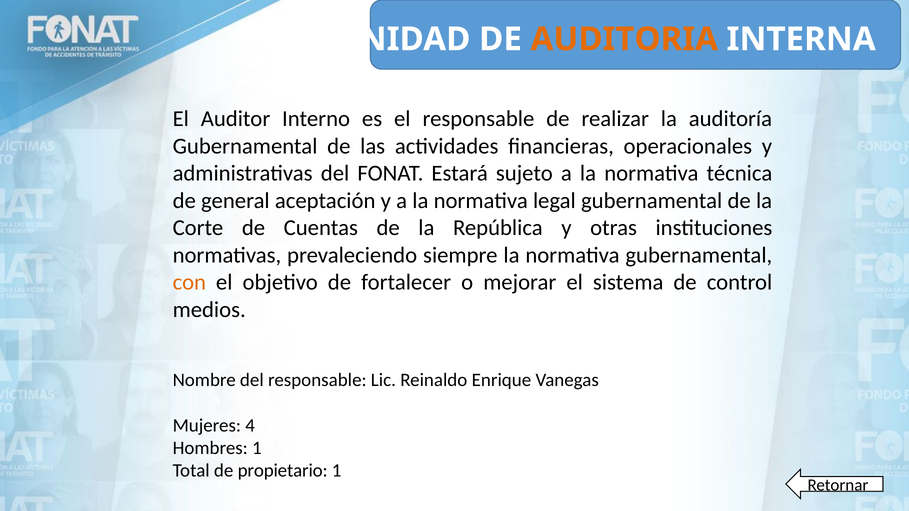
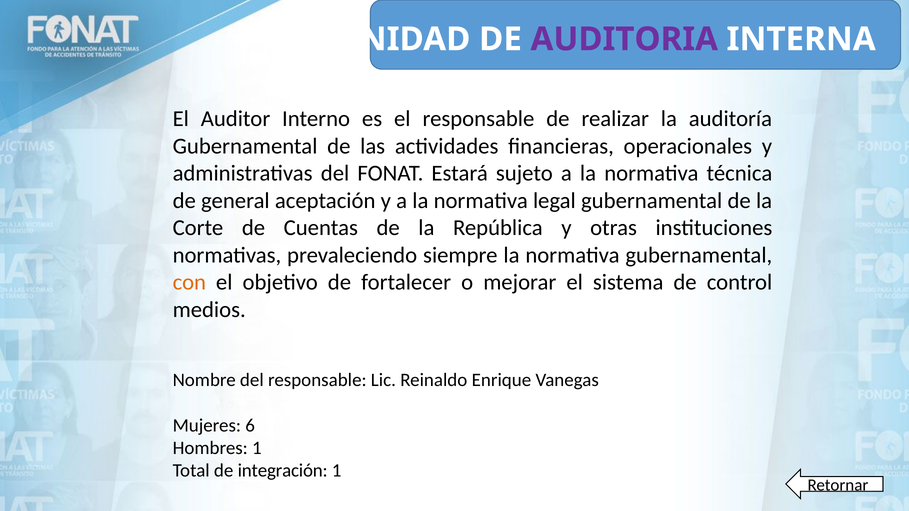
AUDITORIA colour: orange -> purple
4: 4 -> 6
propietario: propietario -> integración
